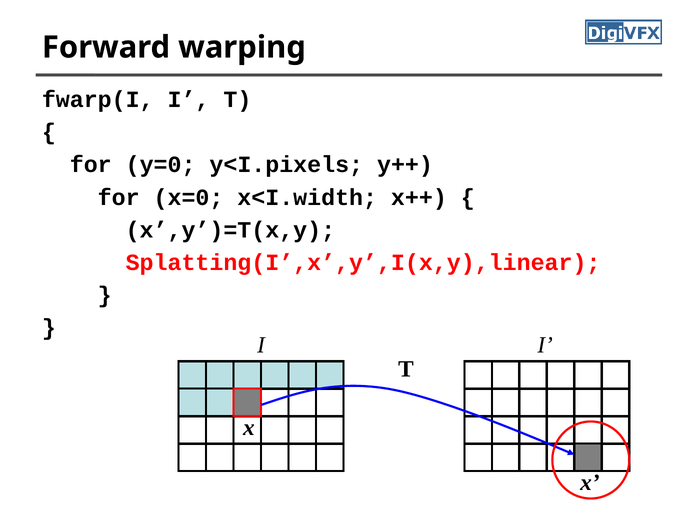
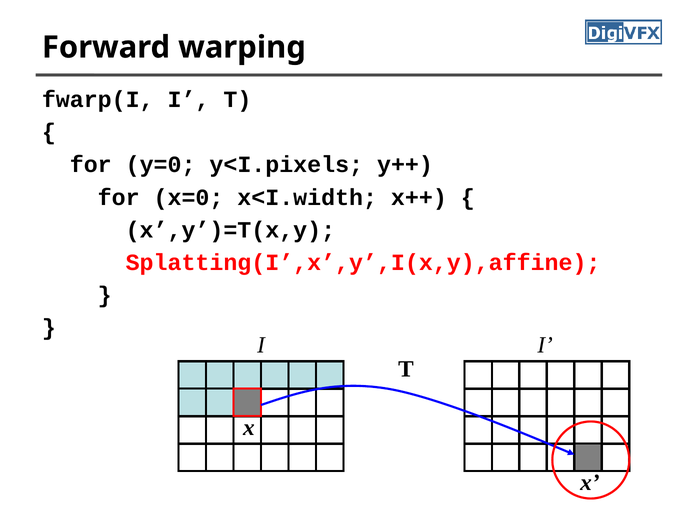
Splatting(I’,x’,y’,I(x,y),linear: Splatting(I’,x’,y’,I(x,y),linear -> Splatting(I’,x’,y’,I(x,y),affine
